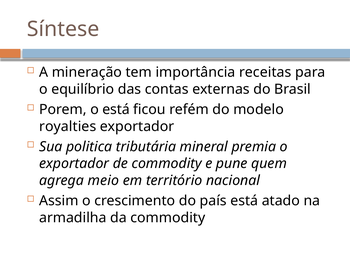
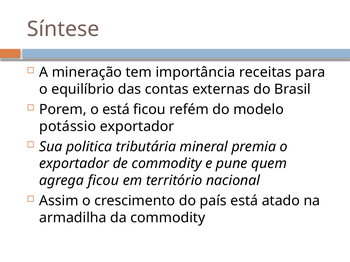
royalties: royalties -> potássio
agrega meio: meio -> ficou
